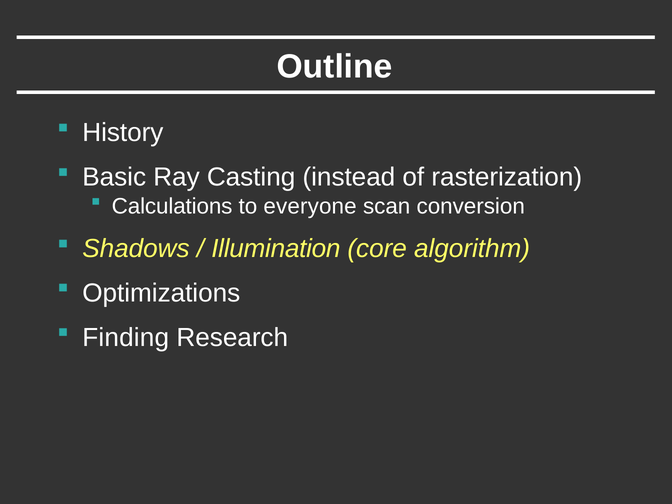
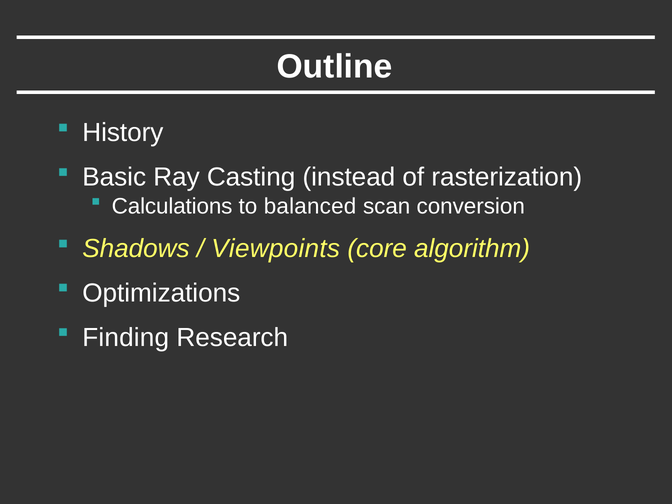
everyone: everyone -> balanced
Illumination: Illumination -> Viewpoints
